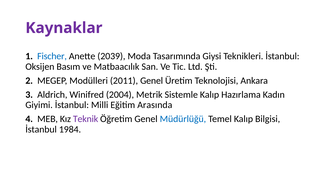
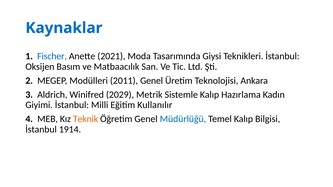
Kaynaklar colour: purple -> blue
2039: 2039 -> 2021
2004: 2004 -> 2029
Arasında: Arasında -> Kullanılır
Teknik colour: purple -> orange
1984: 1984 -> 1914
